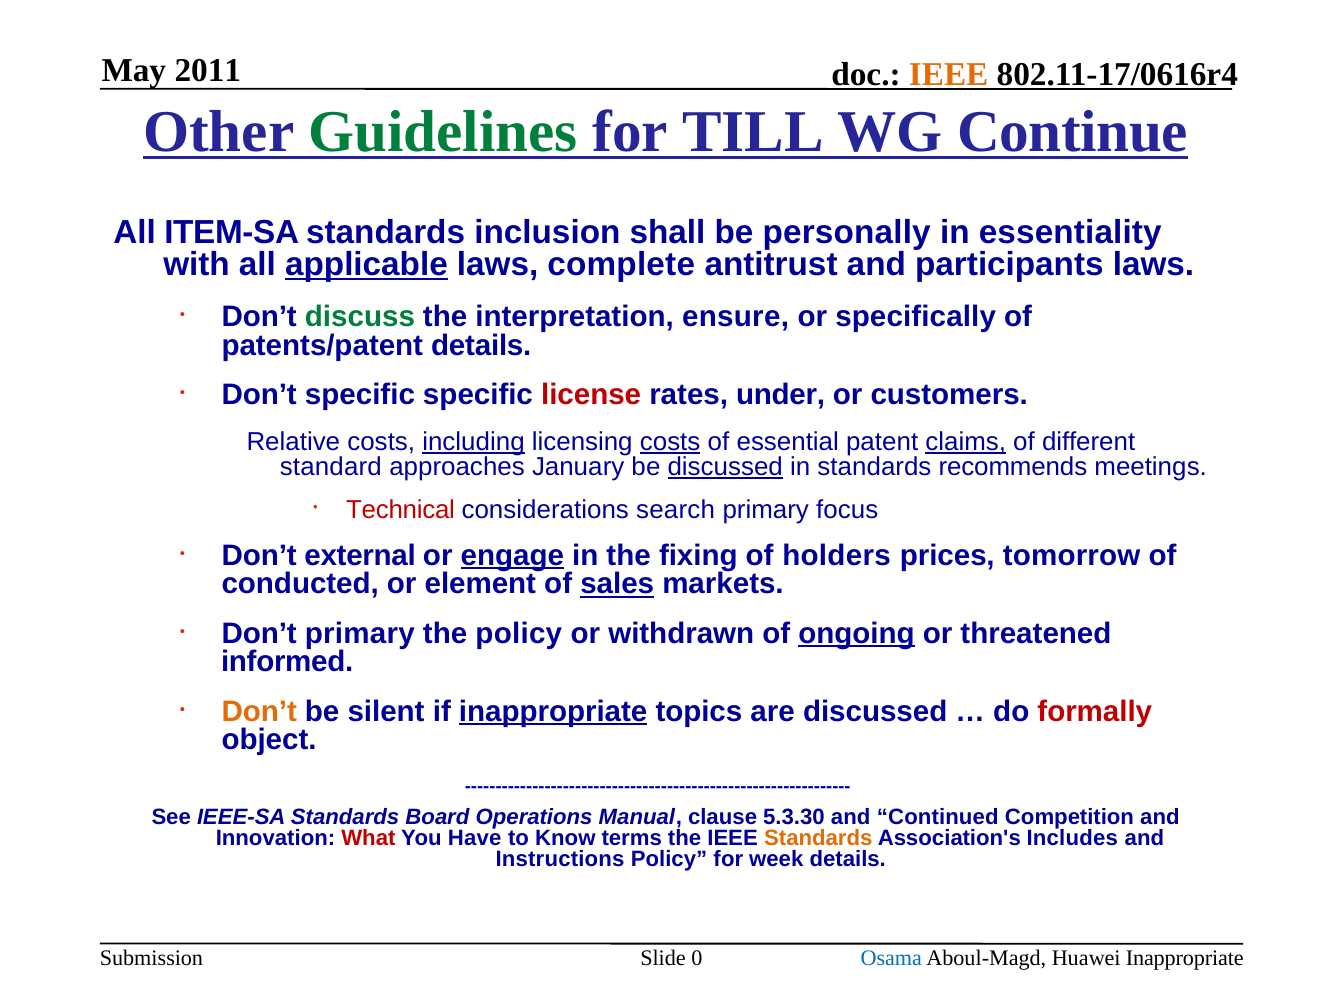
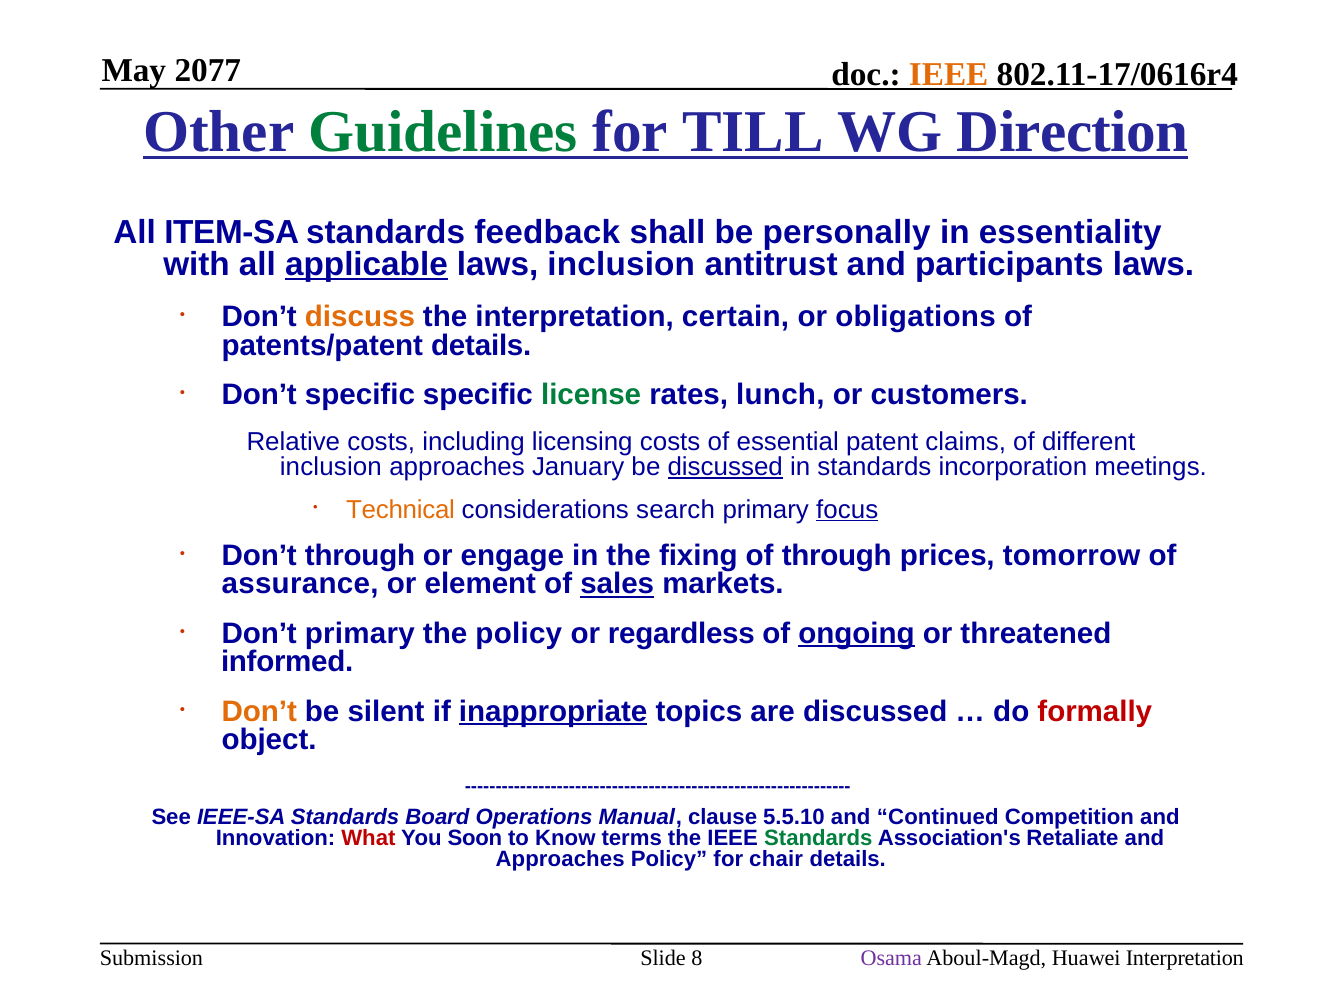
2011: 2011 -> 2077
Continue: Continue -> Direction
inclusion: inclusion -> feedback
laws complete: complete -> inclusion
discuss colour: green -> orange
ensure: ensure -> certain
specifically: specifically -> obligations
license colour: red -> green
under: under -> lunch
including underline: present -> none
costs at (670, 442) underline: present -> none
claims underline: present -> none
standard at (331, 467): standard -> inclusion
recommends: recommends -> incorporation
Technical colour: red -> orange
focus underline: none -> present
Don’t external: external -> through
engage underline: present -> none
of holders: holders -> through
conducted: conducted -> assurance
withdrawn: withdrawn -> regardless
5.3.30: 5.3.30 -> 5.5.10
Have: Have -> Soon
Standards at (818, 838) colour: orange -> green
Includes: Includes -> Retaliate
Instructions at (560, 860): Instructions -> Approaches
week: week -> chair
0: 0 -> 8
Osama colour: blue -> purple
Huawei Inappropriate: Inappropriate -> Interpretation
